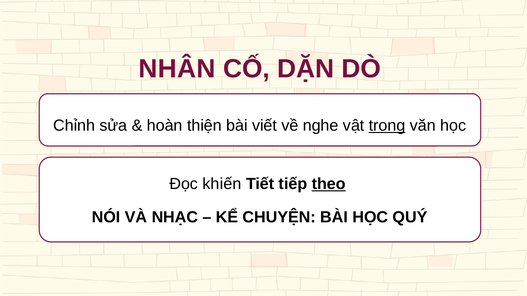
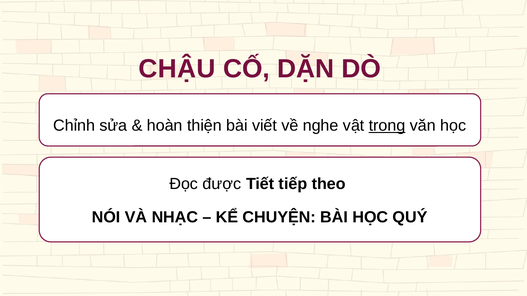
NHÂN: NHÂN -> CHẬU
khiến: khiến -> được
theo underline: present -> none
